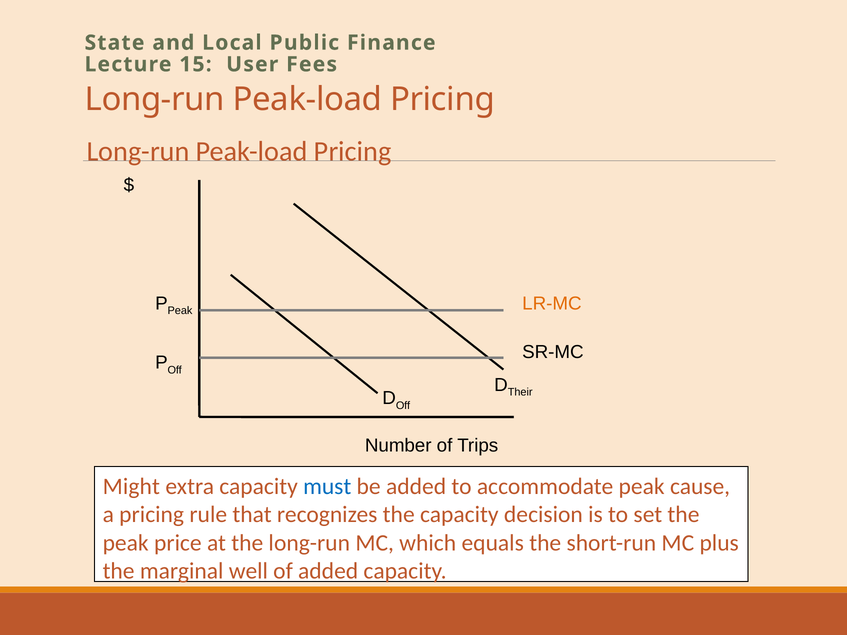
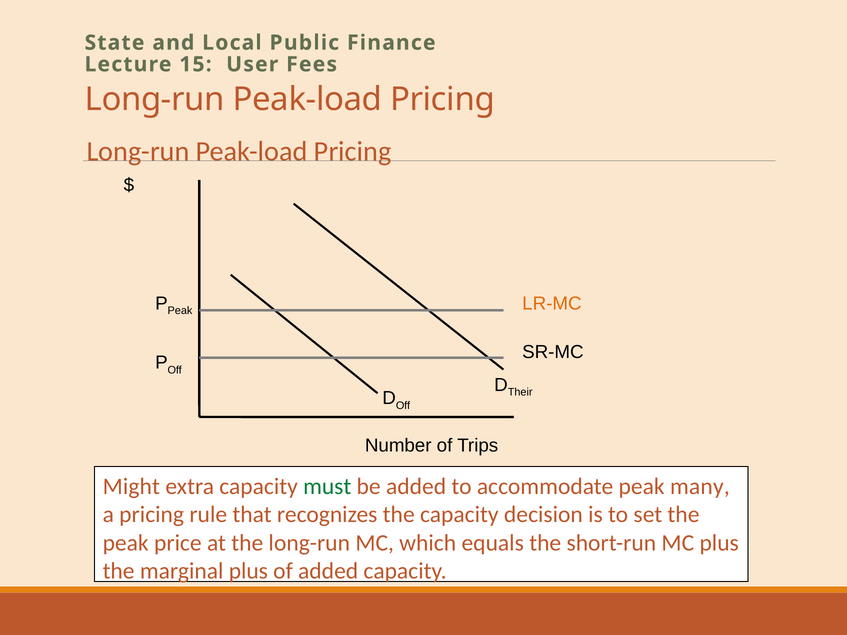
must colour: blue -> green
cause: cause -> many
marginal well: well -> plus
